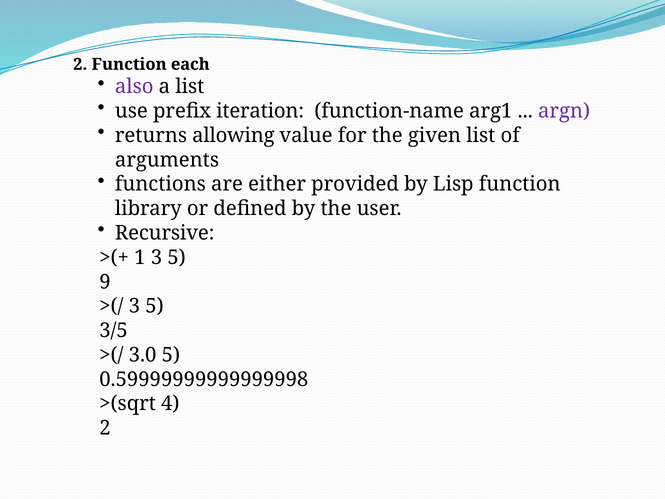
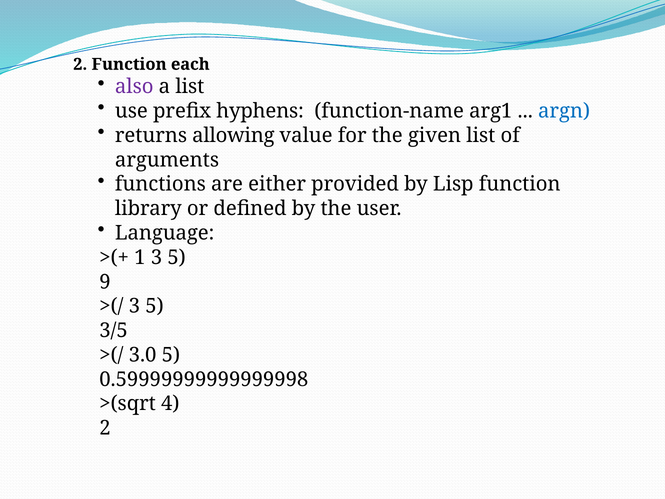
iteration: iteration -> hyphens
argn colour: purple -> blue
Recursive: Recursive -> Language
